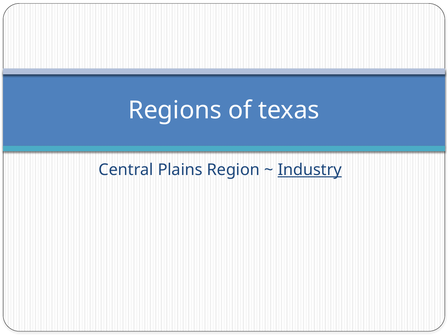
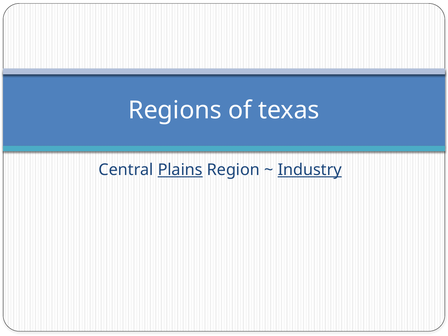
Plains underline: none -> present
